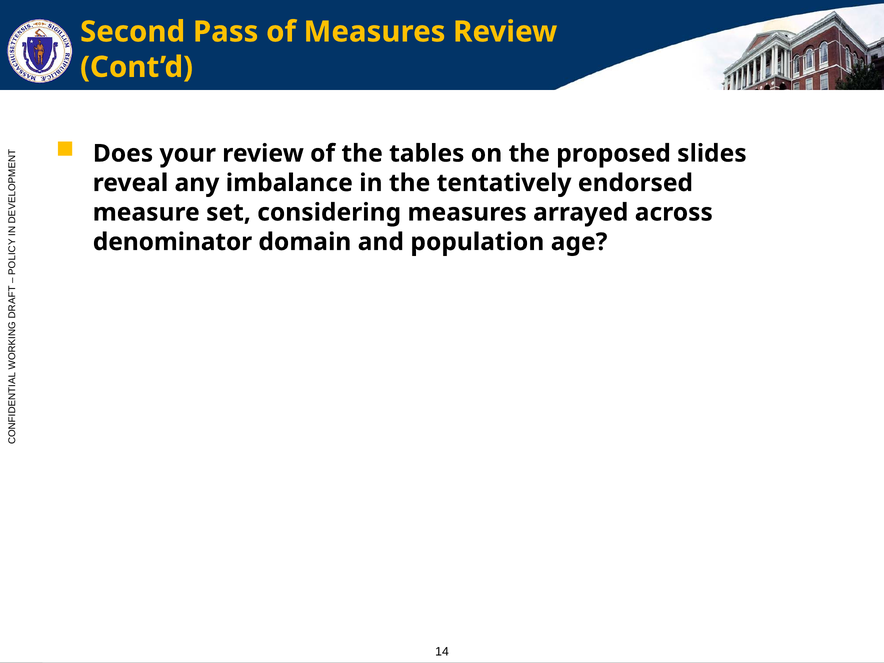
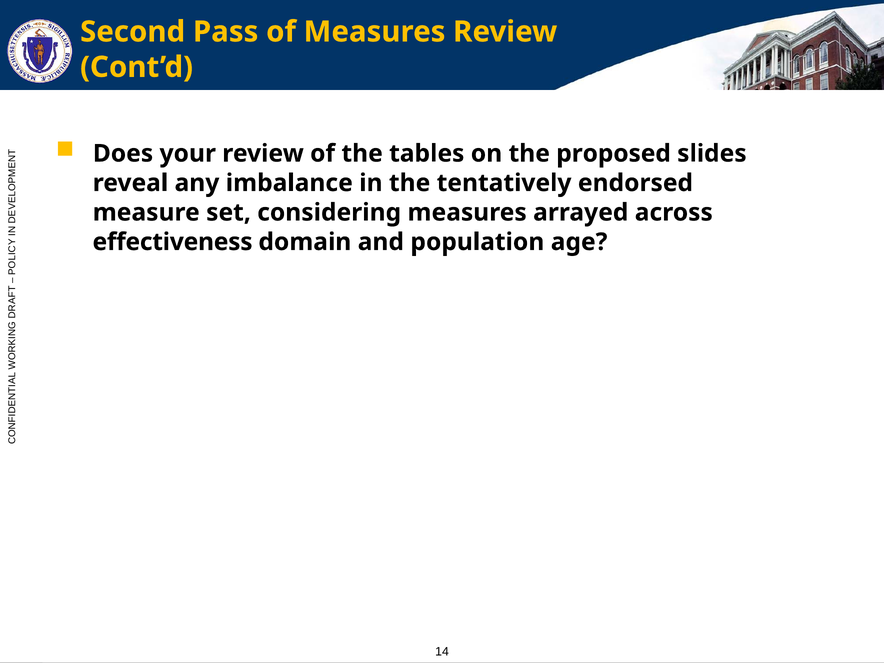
denominator: denominator -> effectiveness
